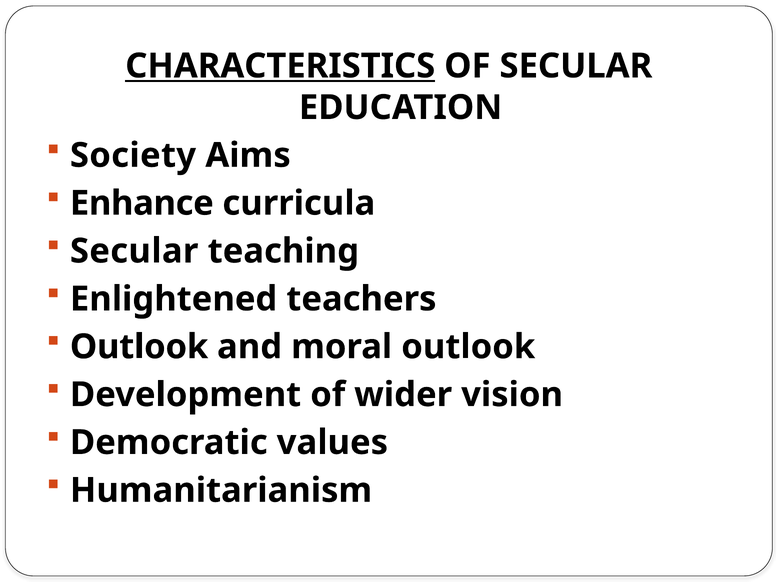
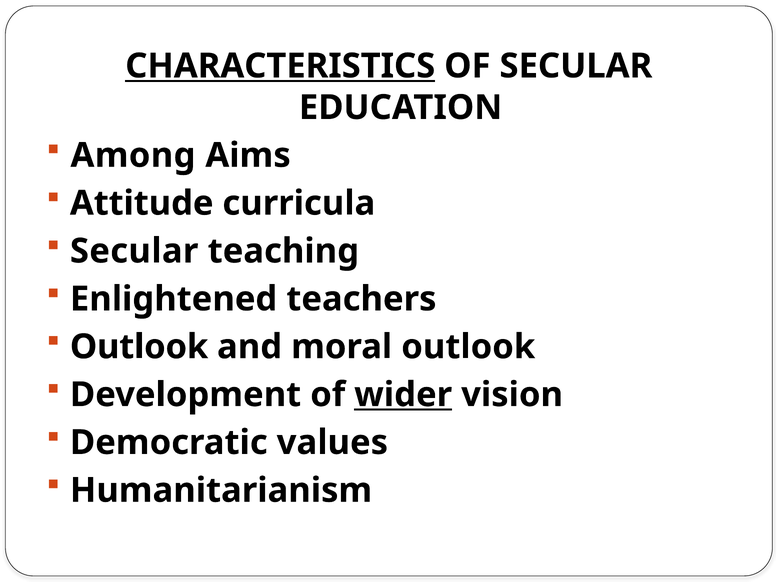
Society: Society -> Among
Enhance: Enhance -> Attitude
wider underline: none -> present
